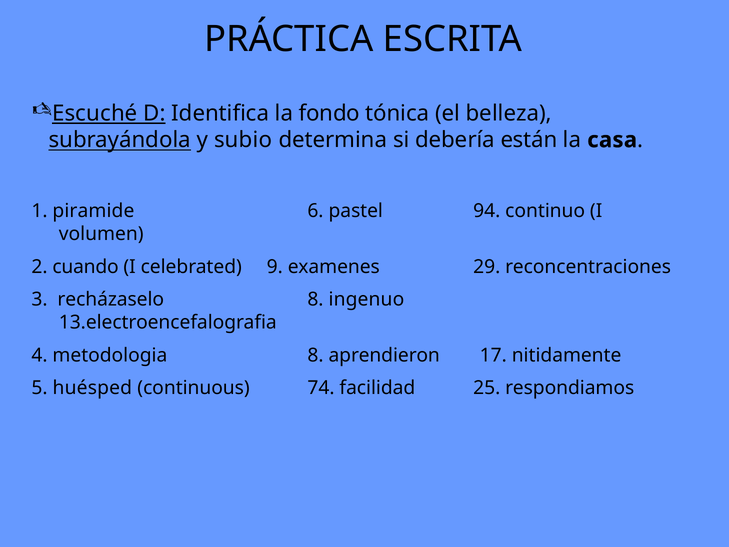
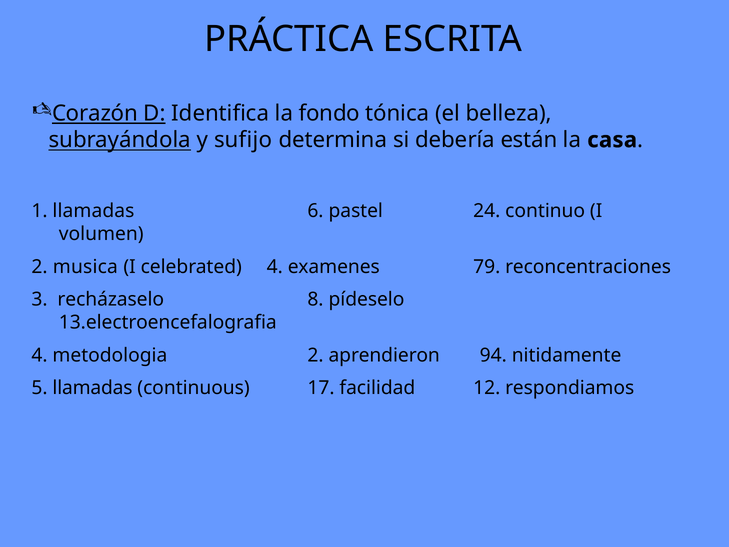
Escuché: Escuché -> Corazón
subio: subio -> sufijo
1 piramide: piramide -> llamadas
94: 94 -> 24
cuando: cuando -> musica
celebrated 9: 9 -> 4
29: 29 -> 79
ingenuo: ingenuo -> pídeselo
metodologia 8: 8 -> 2
17: 17 -> 94
5 huésped: huésped -> llamadas
74: 74 -> 17
25: 25 -> 12
